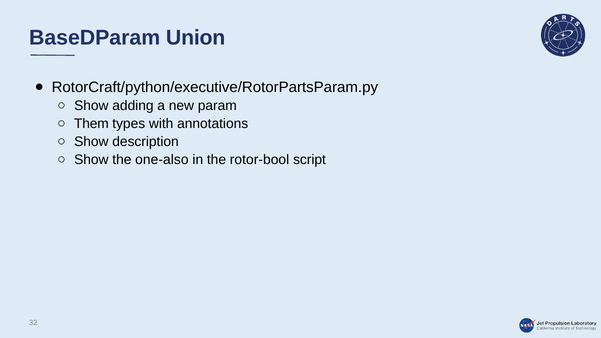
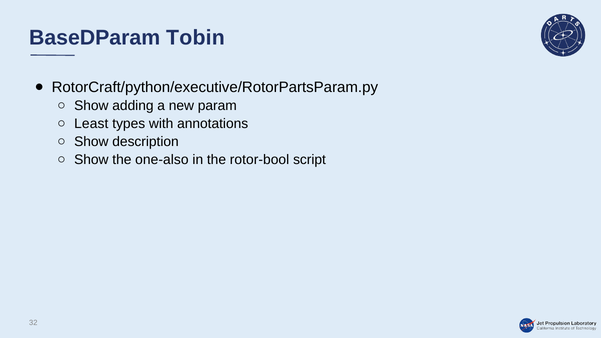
Union: Union -> Tobin
Them: Them -> Least
